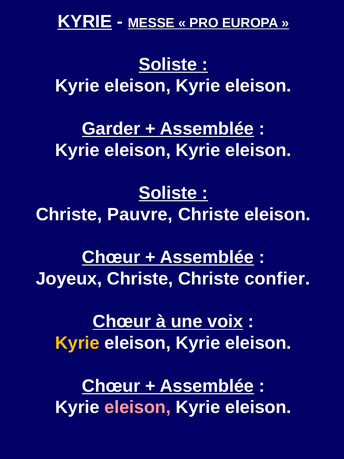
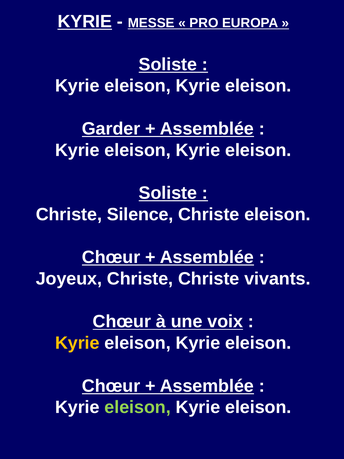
Pauvre: Pauvre -> Silence
confier: confier -> vivants
eleison at (138, 407) colour: pink -> light green
